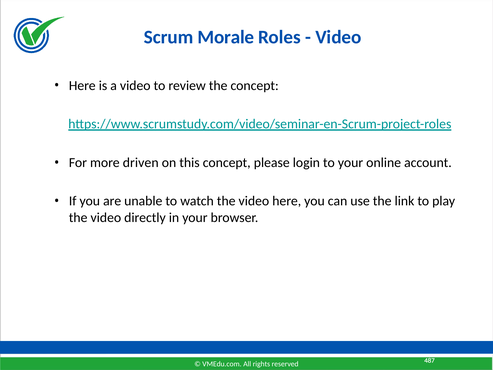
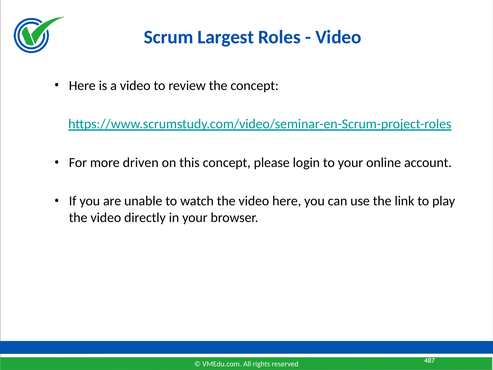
Morale: Morale -> Largest
